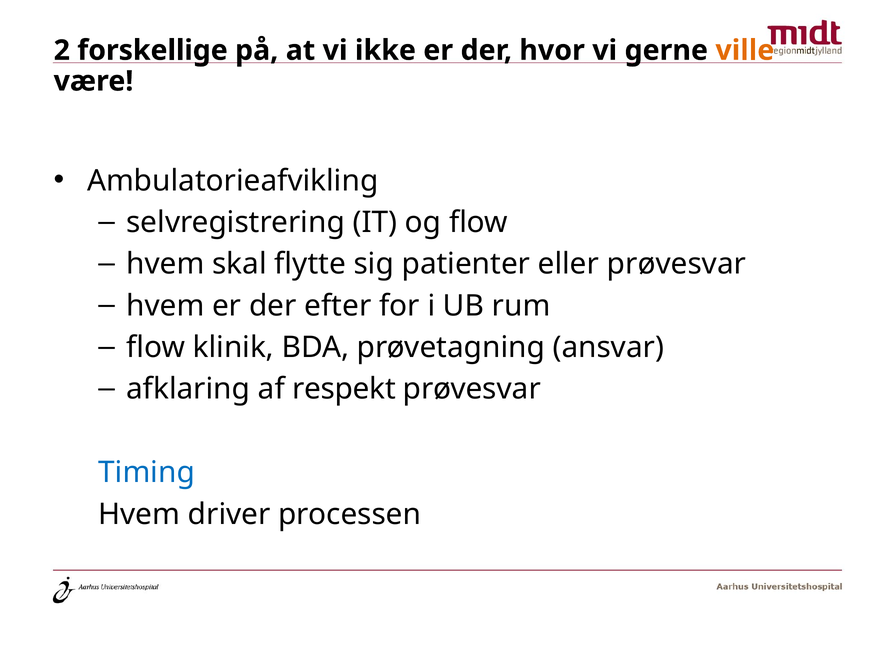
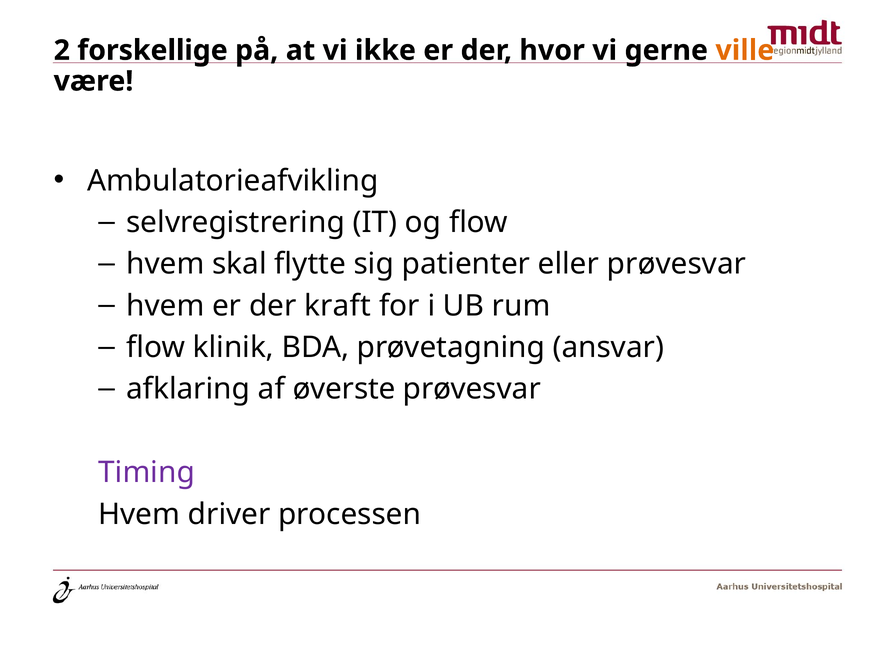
efter: efter -> kraft
respekt: respekt -> øverste
Timing colour: blue -> purple
